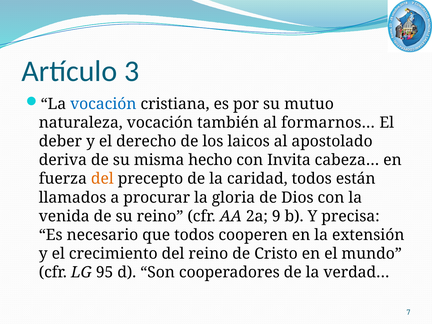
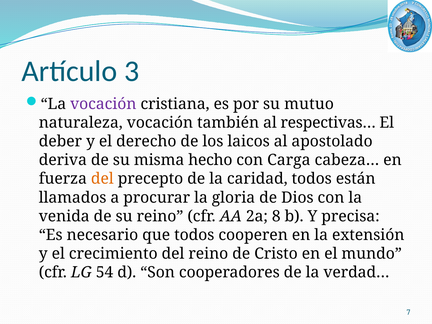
vocación at (103, 104) colour: blue -> purple
formarnos…: formarnos… -> respectivas…
Invita: Invita -> Carga
9: 9 -> 8
95: 95 -> 54
